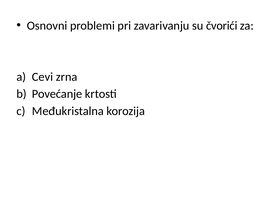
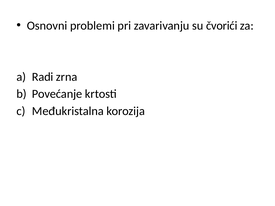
Cevi: Cevi -> Radi
